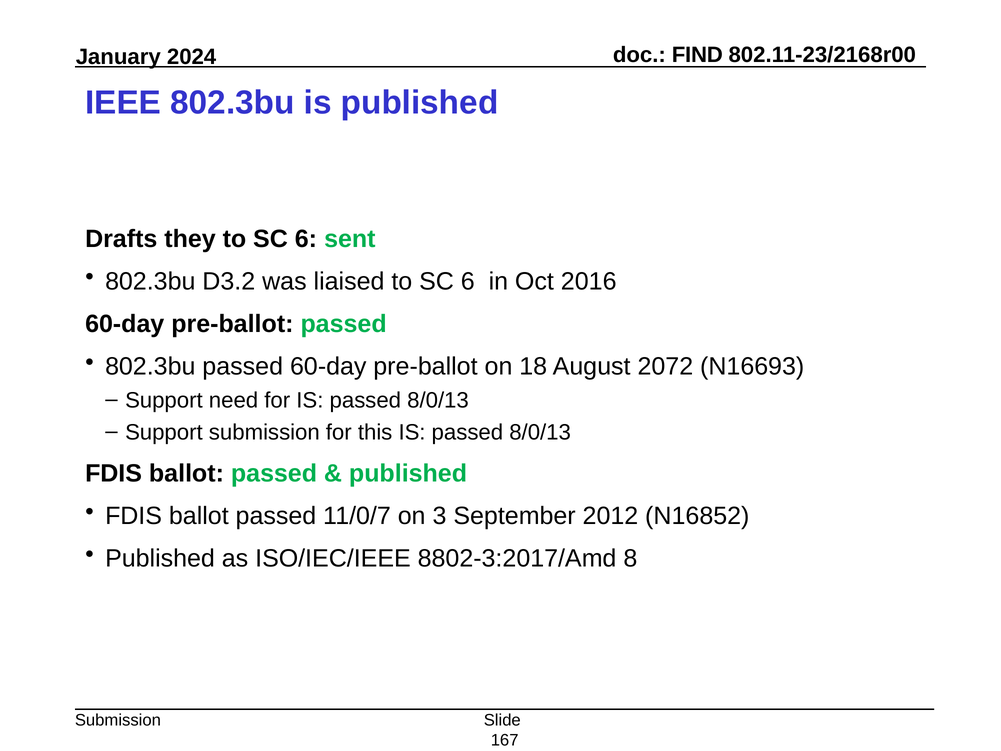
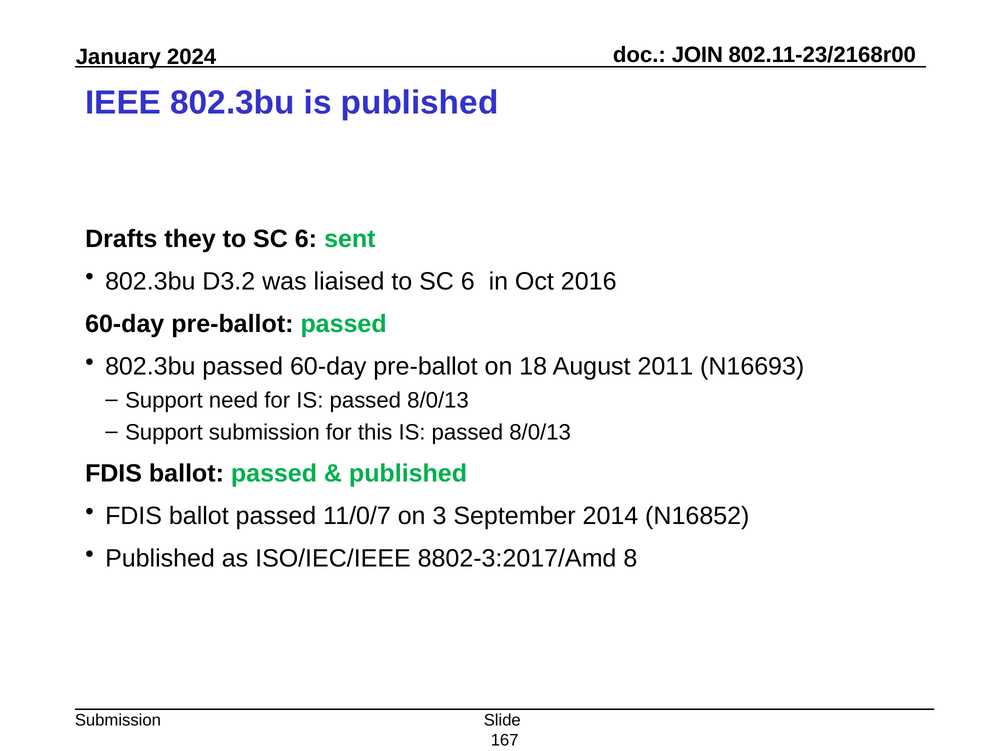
FIND: FIND -> JOIN
2072: 2072 -> 2011
2012: 2012 -> 2014
